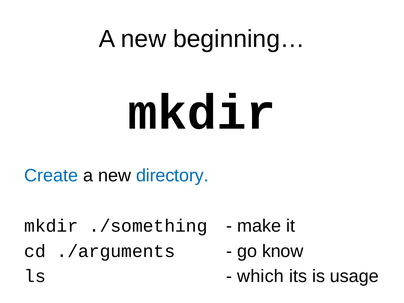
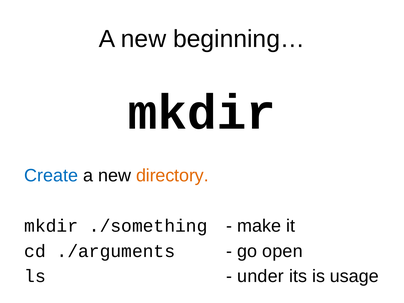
directory colour: blue -> orange
know: know -> open
which: which -> under
